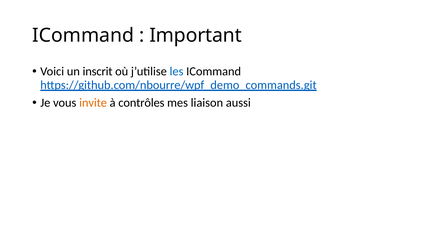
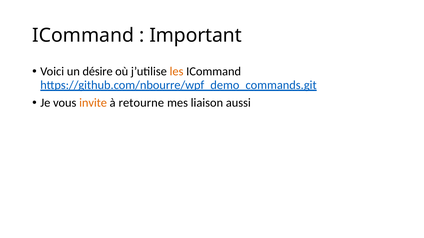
inscrit: inscrit -> désire
les colour: blue -> orange
contrôles: contrôles -> retourne
